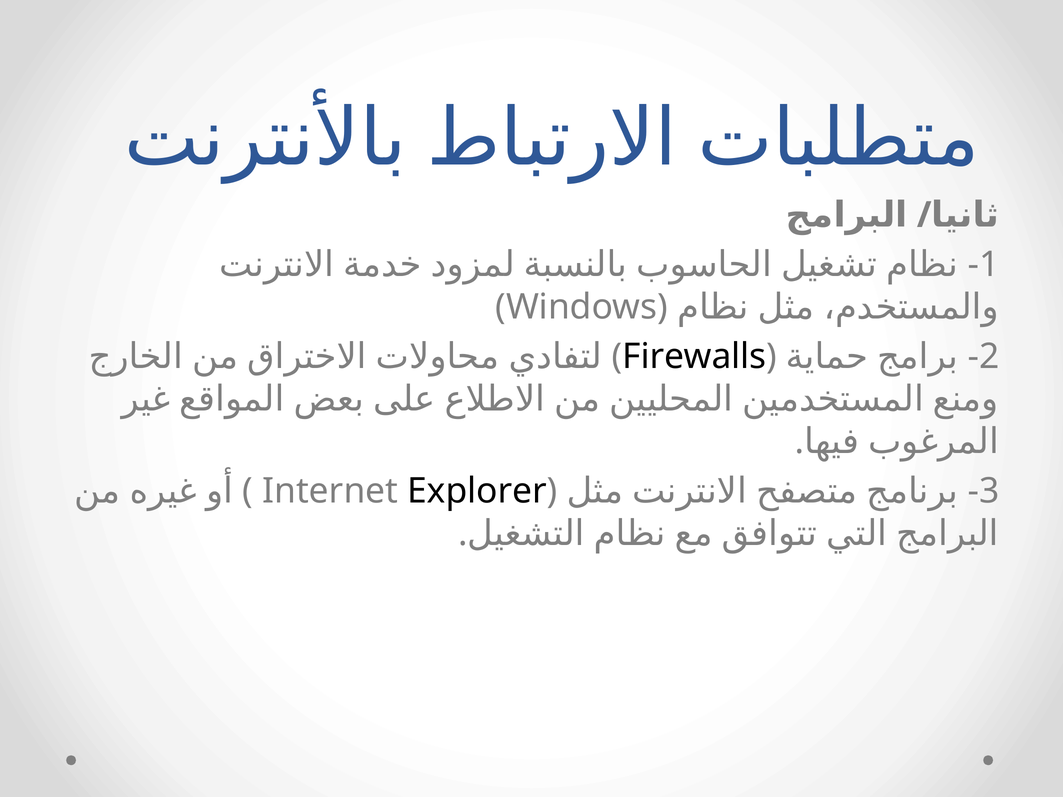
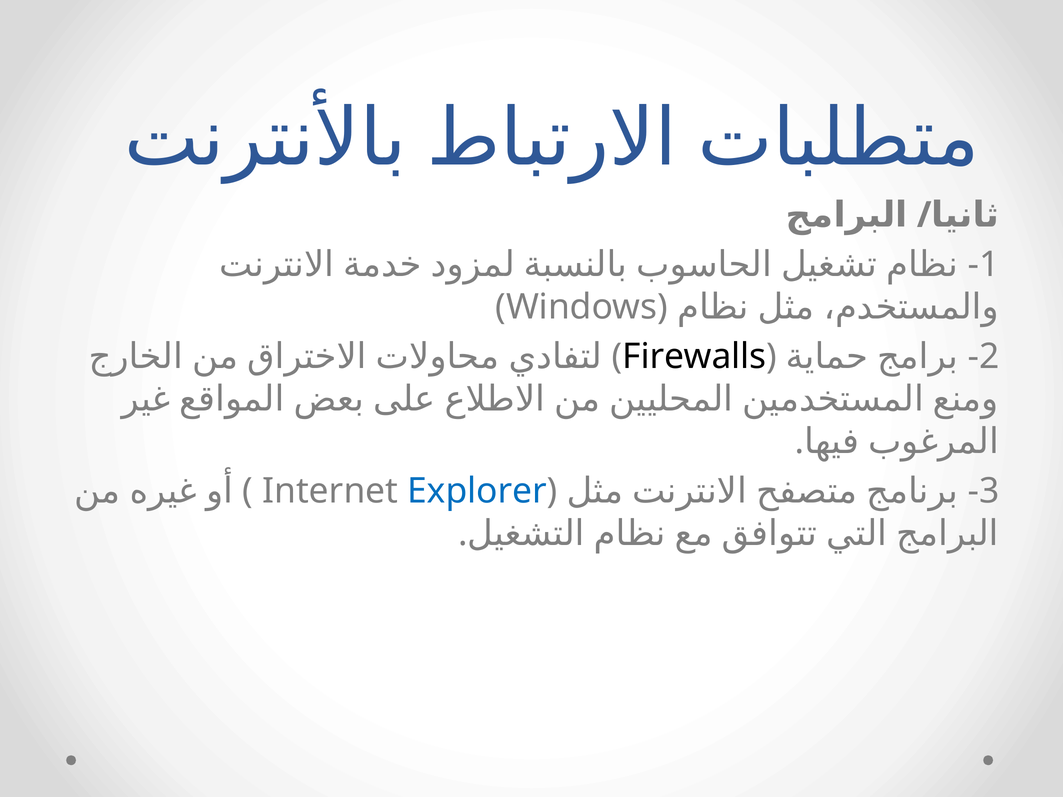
Explorer colour: black -> blue
